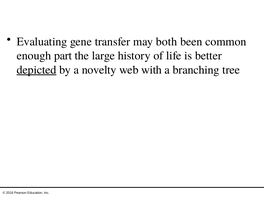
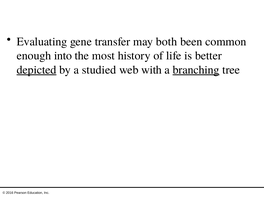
part: part -> into
large: large -> most
novelty: novelty -> studied
branching underline: none -> present
